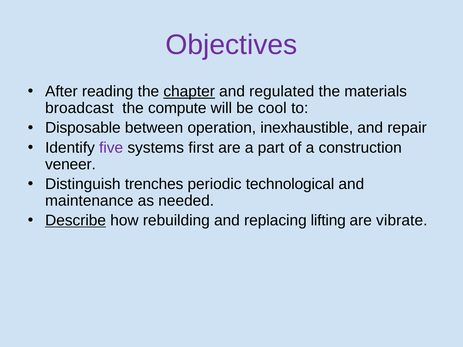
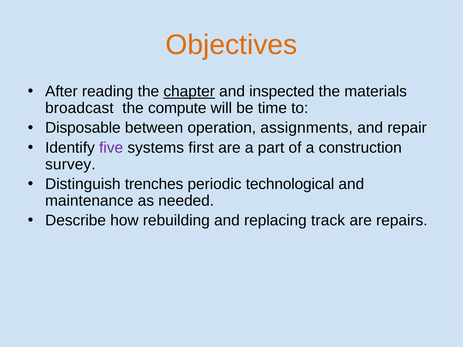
Objectives colour: purple -> orange
regulated: regulated -> inspected
cool: cool -> time
inexhaustible: inexhaustible -> assignments
veneer: veneer -> survey
Describe underline: present -> none
lifting: lifting -> track
vibrate: vibrate -> repairs
